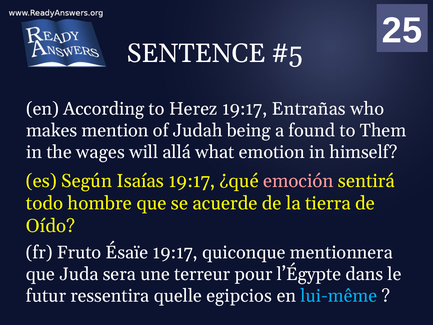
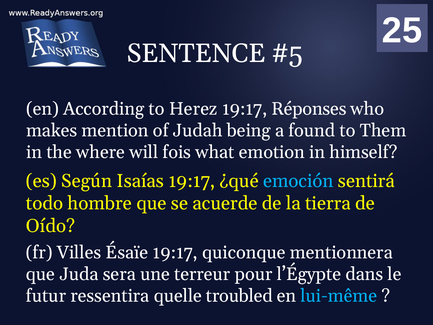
Entrañas: Entrañas -> Réponses
wages: wages -> where
allá: allá -> fois
emoción colour: pink -> light blue
Fruto: Fruto -> Villes
egipcios: egipcios -> troubled
